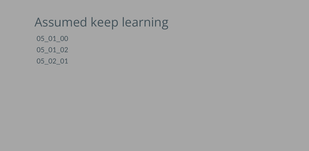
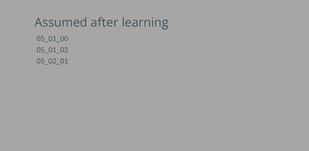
keep: keep -> after
